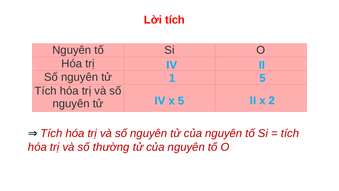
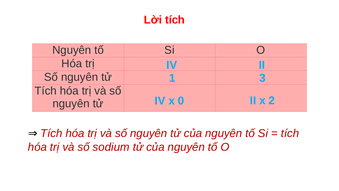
1 5: 5 -> 3
x 5: 5 -> 0
thường: thường -> sodium
